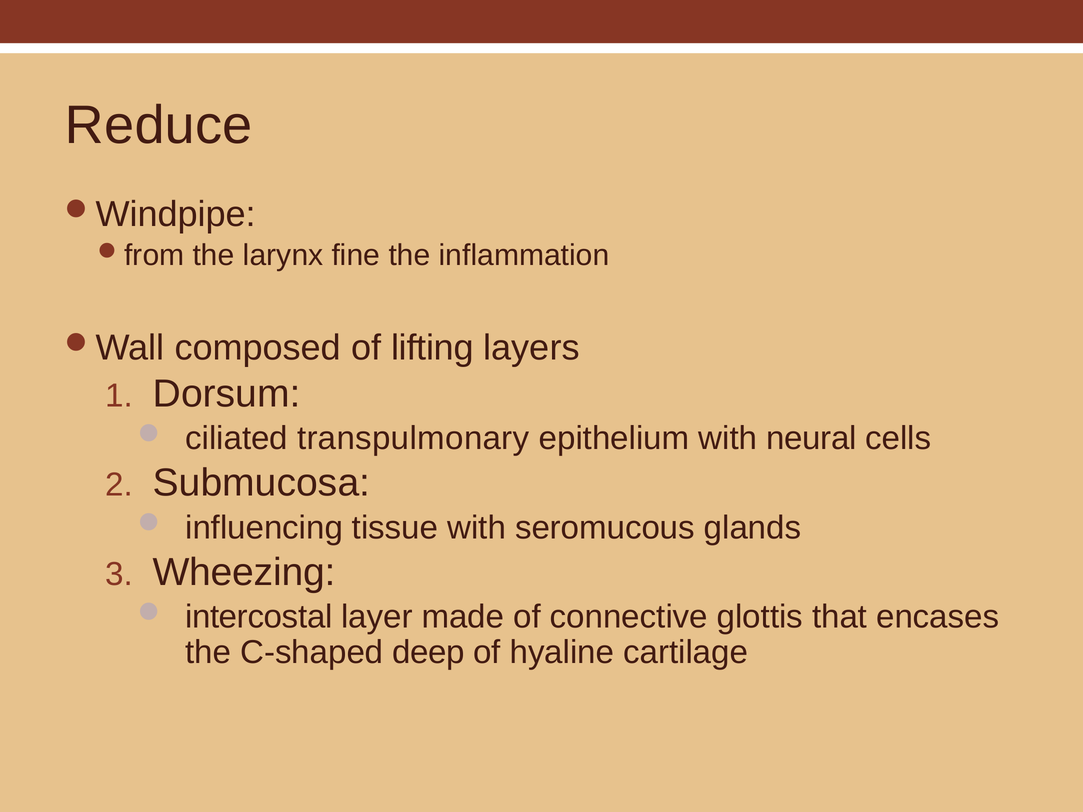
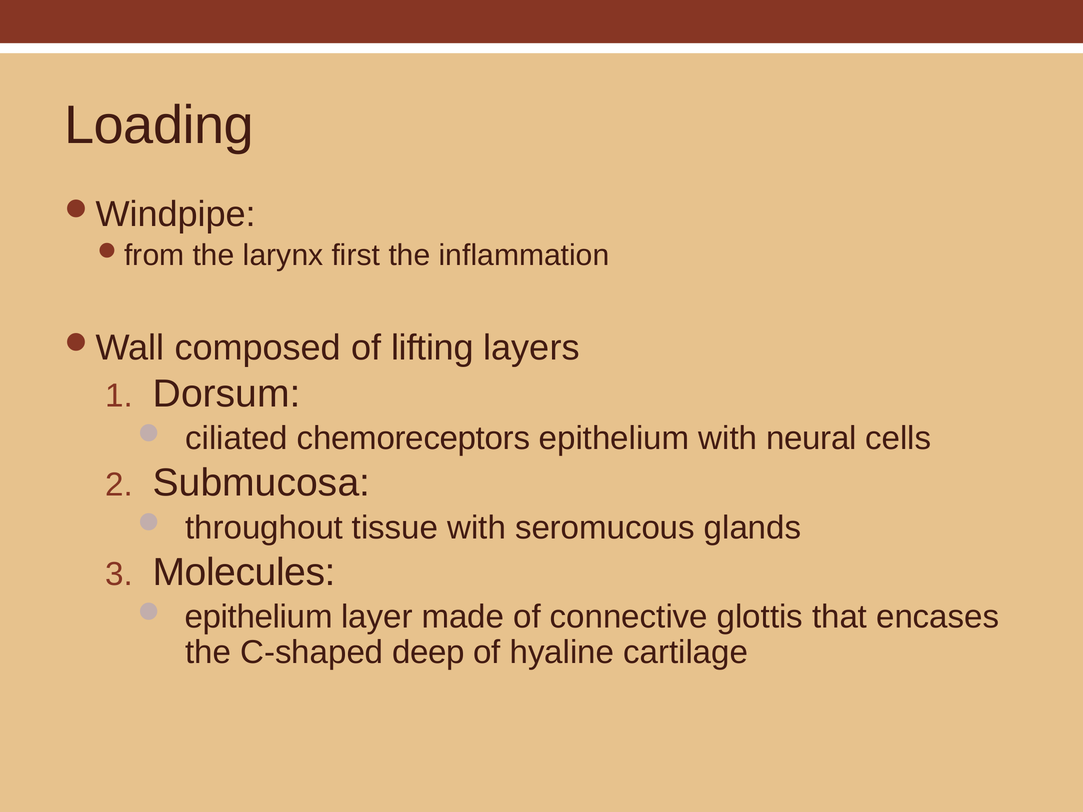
Reduce: Reduce -> Loading
fine: fine -> first
transpulmonary: transpulmonary -> chemoreceptors
influencing: influencing -> throughout
Wheezing: Wheezing -> Molecules
intercostal at (259, 617): intercostal -> epithelium
